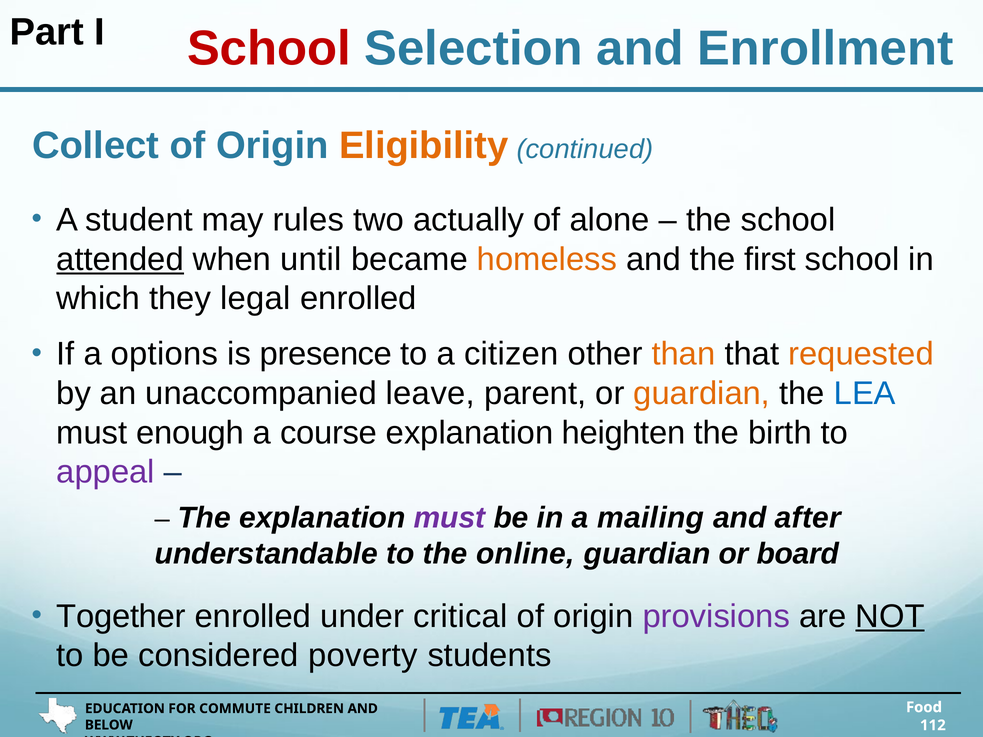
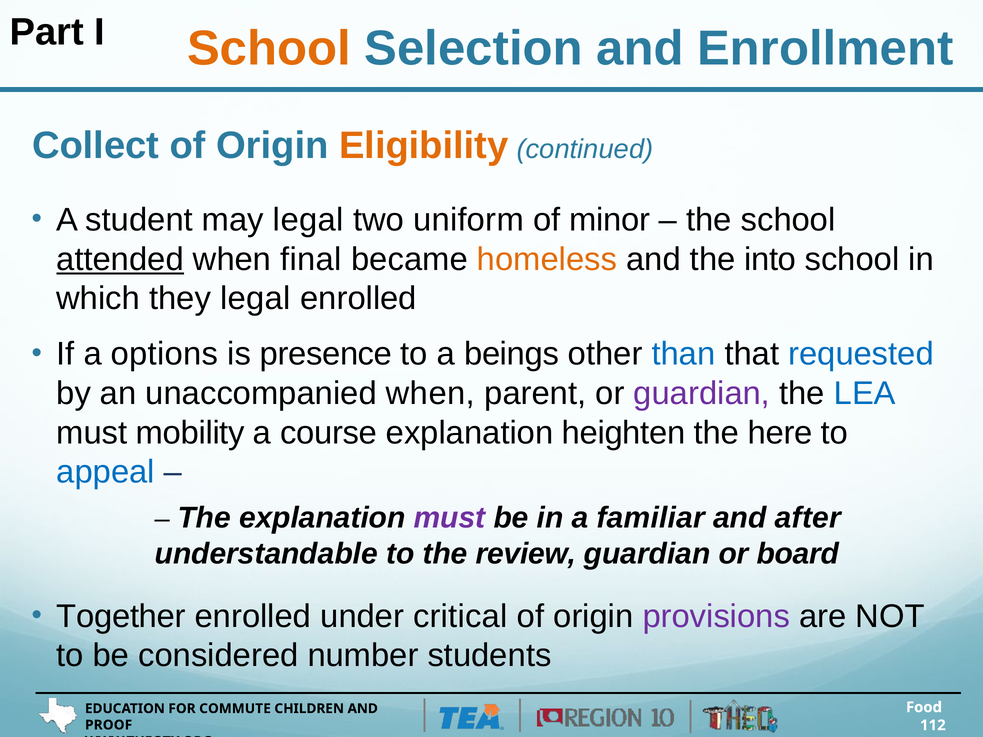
School at (269, 49) colour: red -> orange
may rules: rules -> legal
actually: actually -> uniform
alone: alone -> minor
until: until -> final
first: first -> into
citizen: citizen -> beings
than colour: orange -> blue
requested colour: orange -> blue
unaccompanied leave: leave -> when
guardian at (702, 394) colour: orange -> purple
enough: enough -> mobility
birth: birth -> here
appeal colour: purple -> blue
mailing: mailing -> familiar
online: online -> review
NOT underline: present -> none
poverty: poverty -> number
BELOW: BELOW -> PROOF
